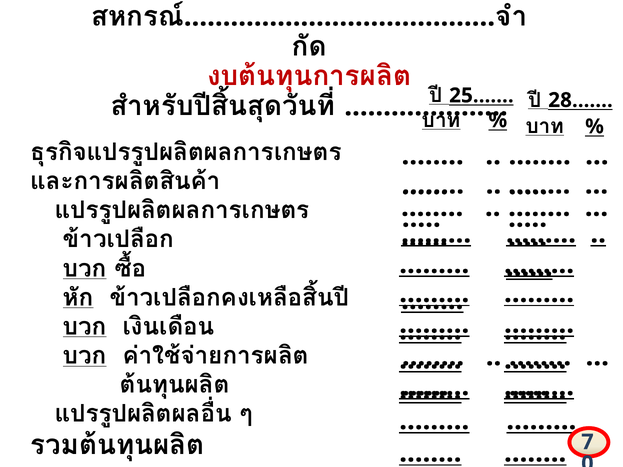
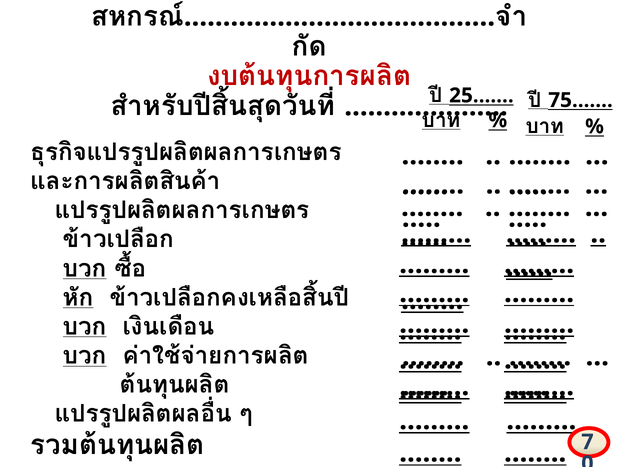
28: 28 -> 75
